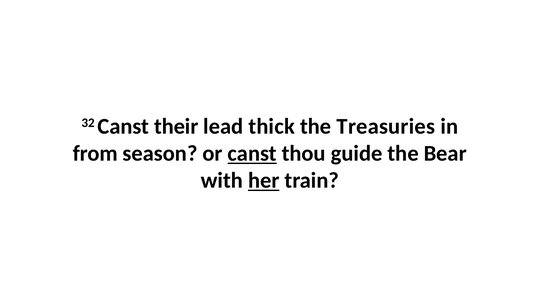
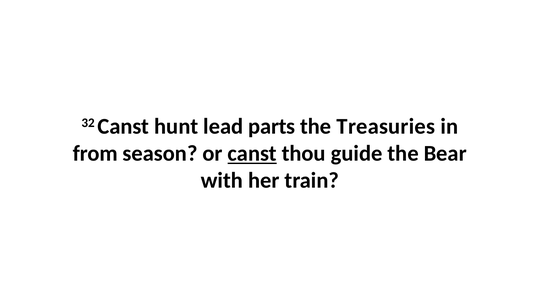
their: their -> hunt
thick: thick -> parts
her underline: present -> none
